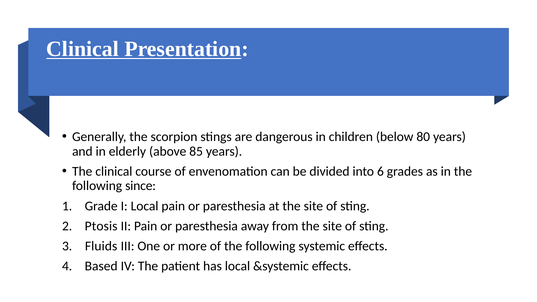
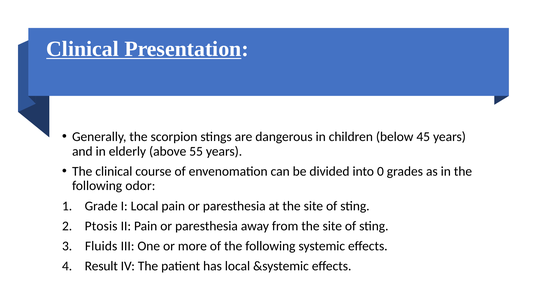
80: 80 -> 45
85: 85 -> 55
6: 6 -> 0
since: since -> odor
Based: Based -> Result
